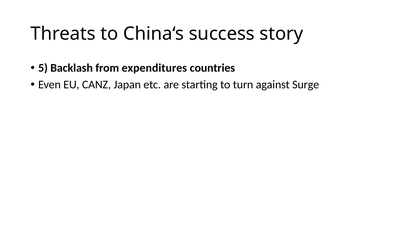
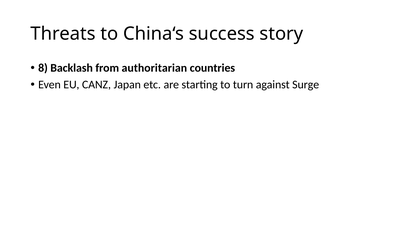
5: 5 -> 8
expenditures: expenditures -> authoritarian
